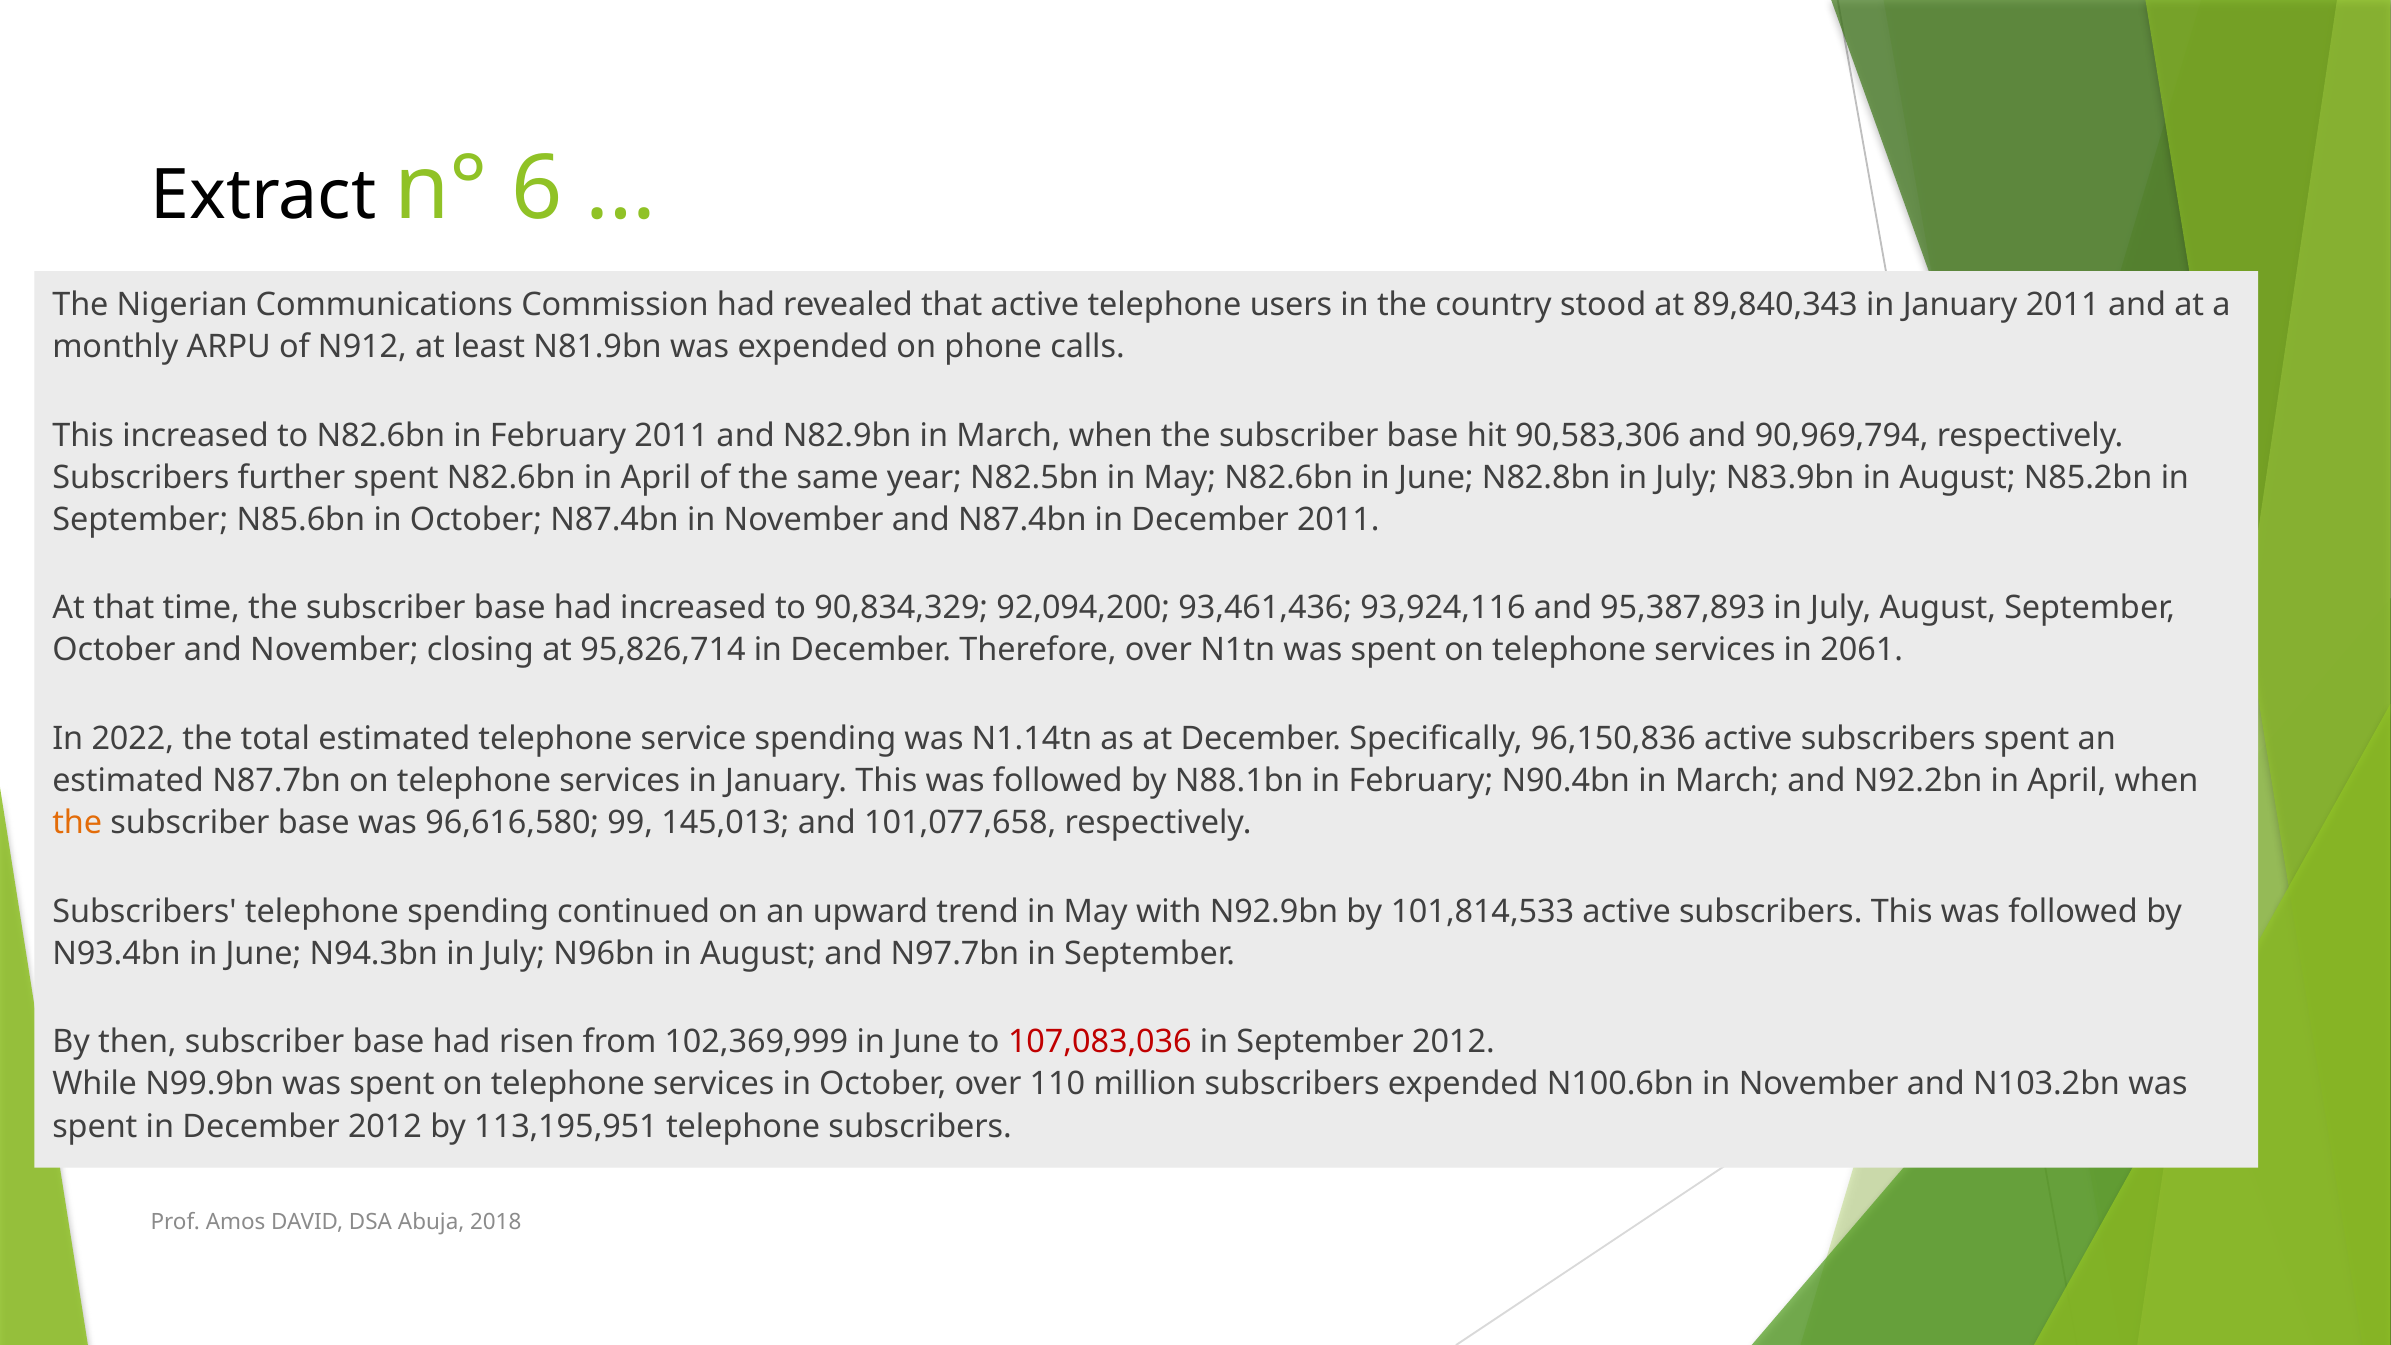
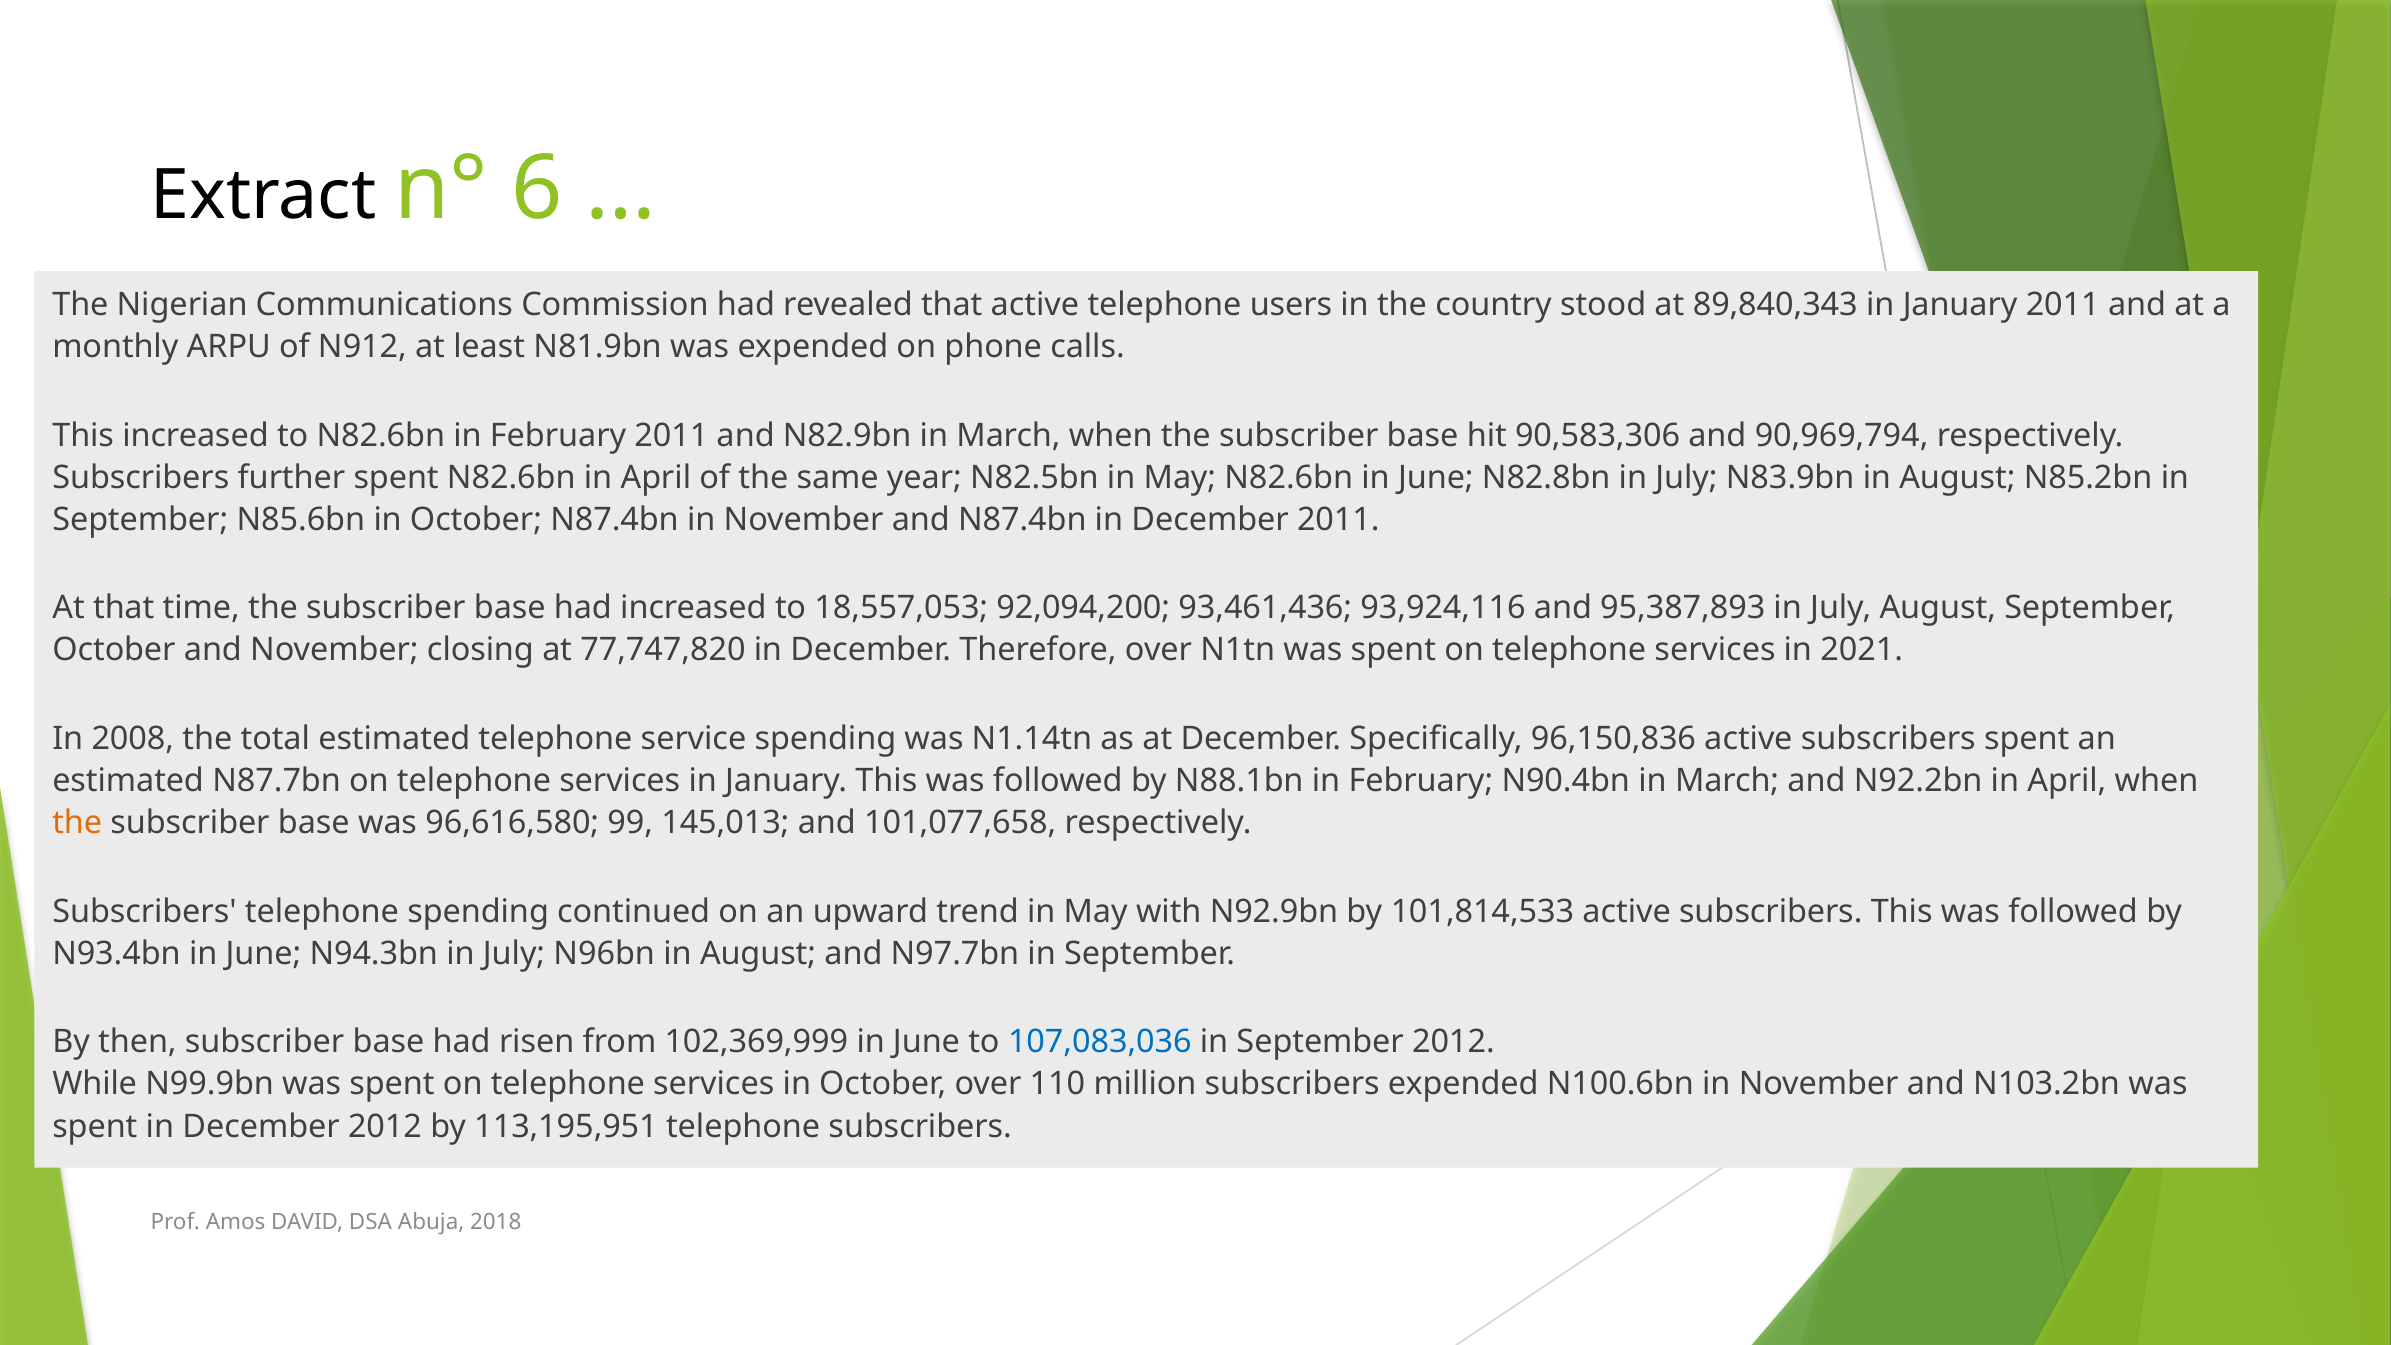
90,834,329: 90,834,329 -> 18,557,053
95,826,714: 95,826,714 -> 77,747,820
2061: 2061 -> 2021
2022: 2022 -> 2008
107,083,036 colour: red -> blue
